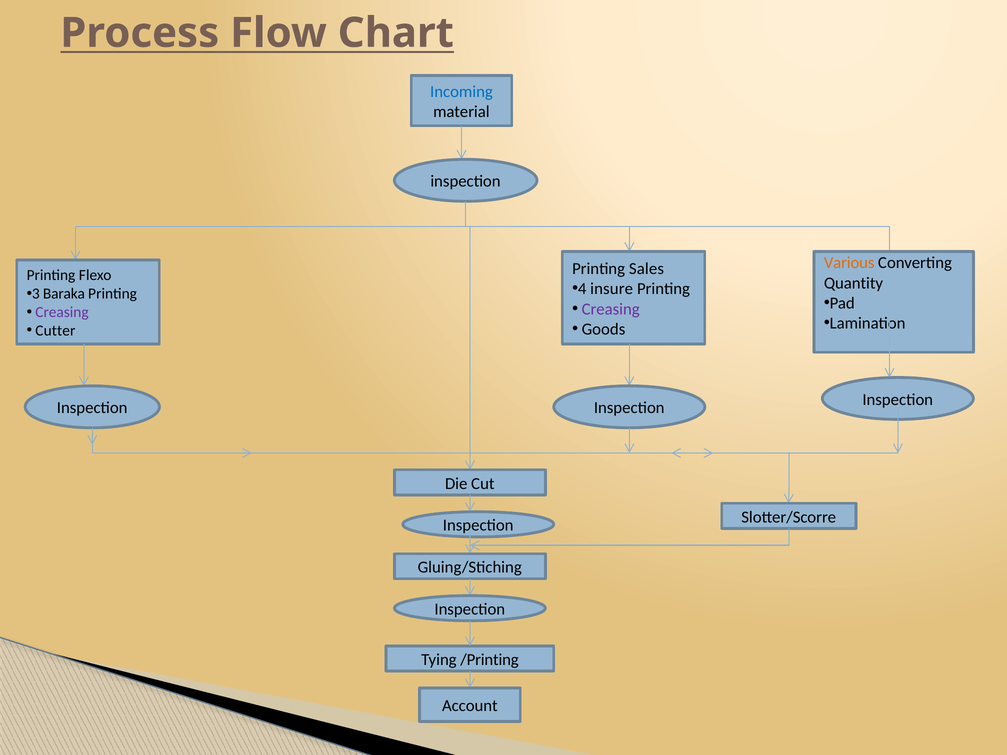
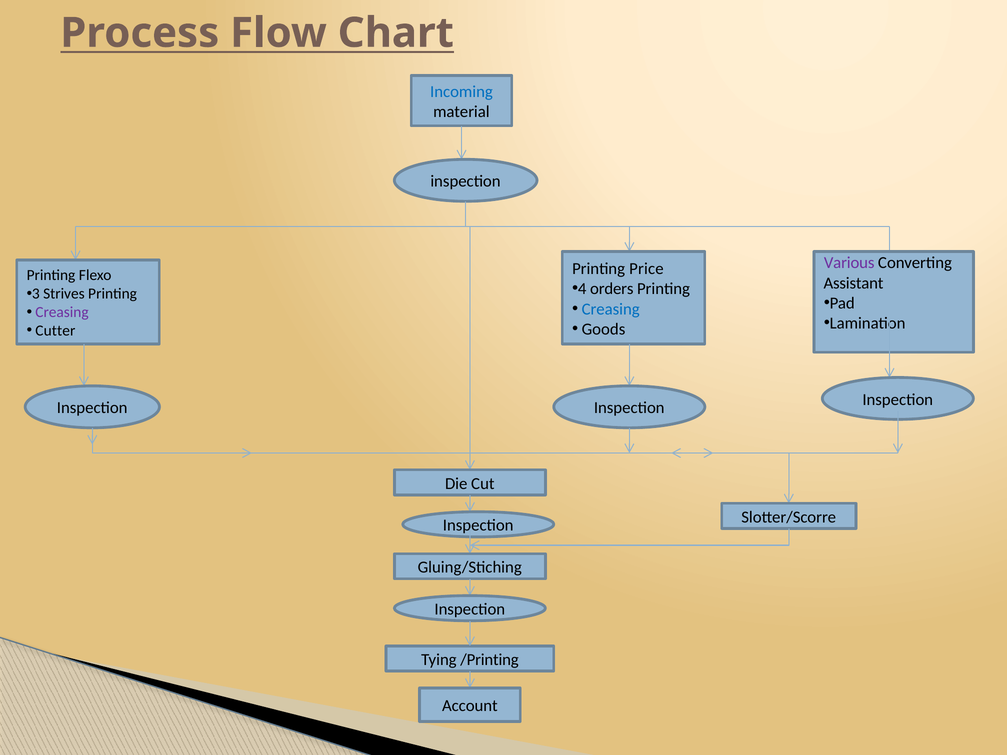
Various colour: orange -> purple
Sales: Sales -> Price
Quantity: Quantity -> Assistant
insure: insure -> orders
Baraka: Baraka -> Strives
Creasing at (611, 309) colour: purple -> blue
